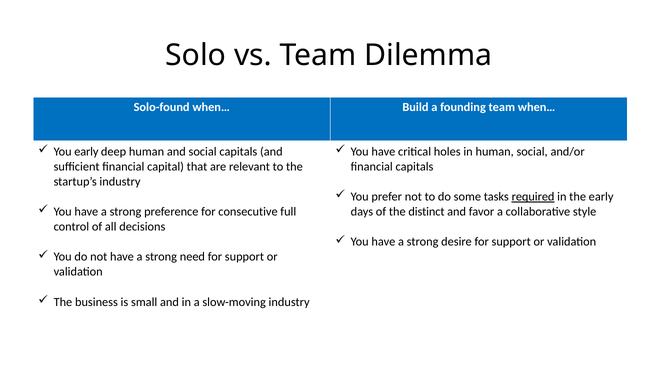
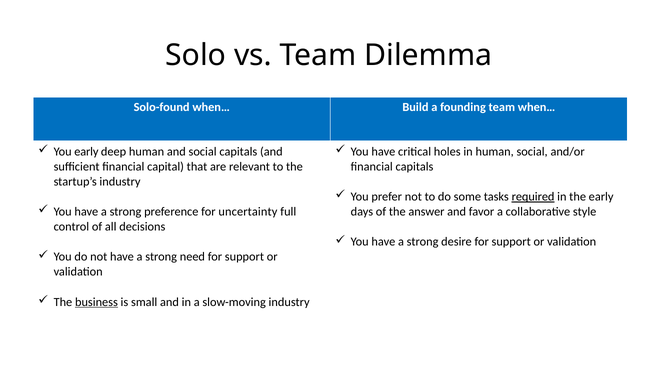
consecutive: consecutive -> uncertainty
distinct: distinct -> answer
business at (96, 302) underline: none -> present
